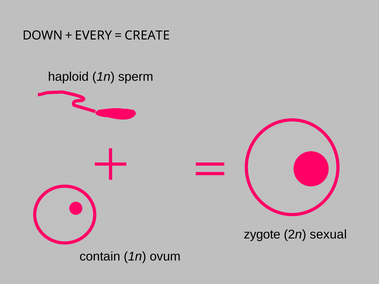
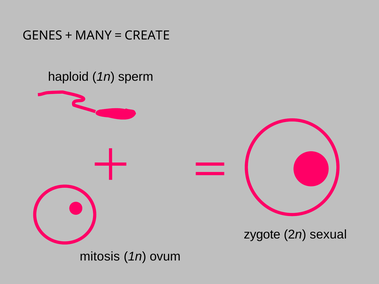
DOWN: DOWN -> GENES
EVERY: EVERY -> MANY
contain: contain -> mitosis
